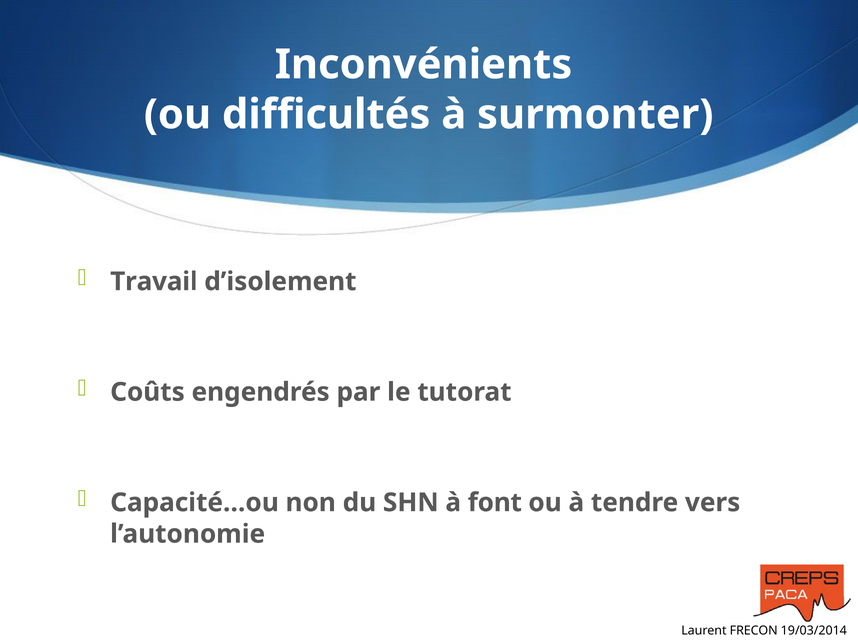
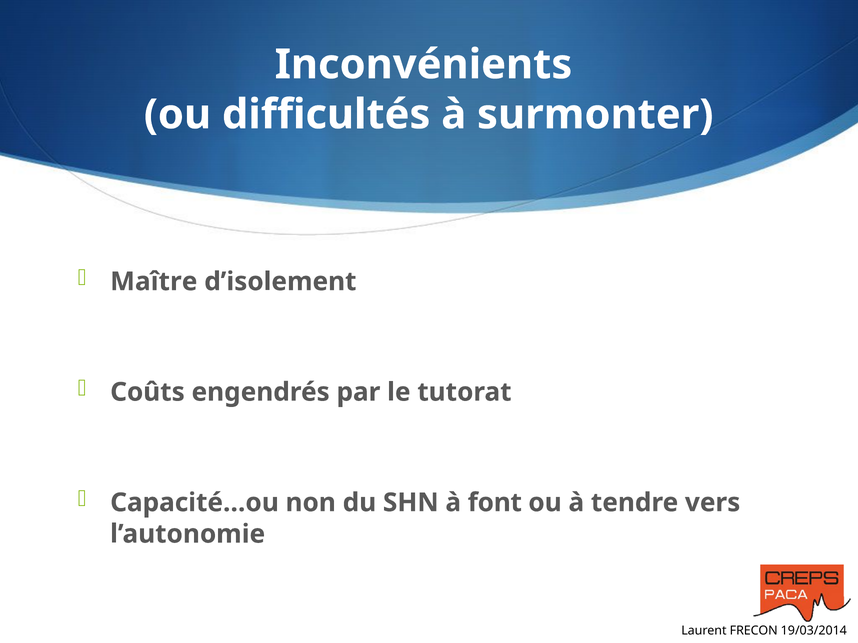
Travail: Travail -> Maître
